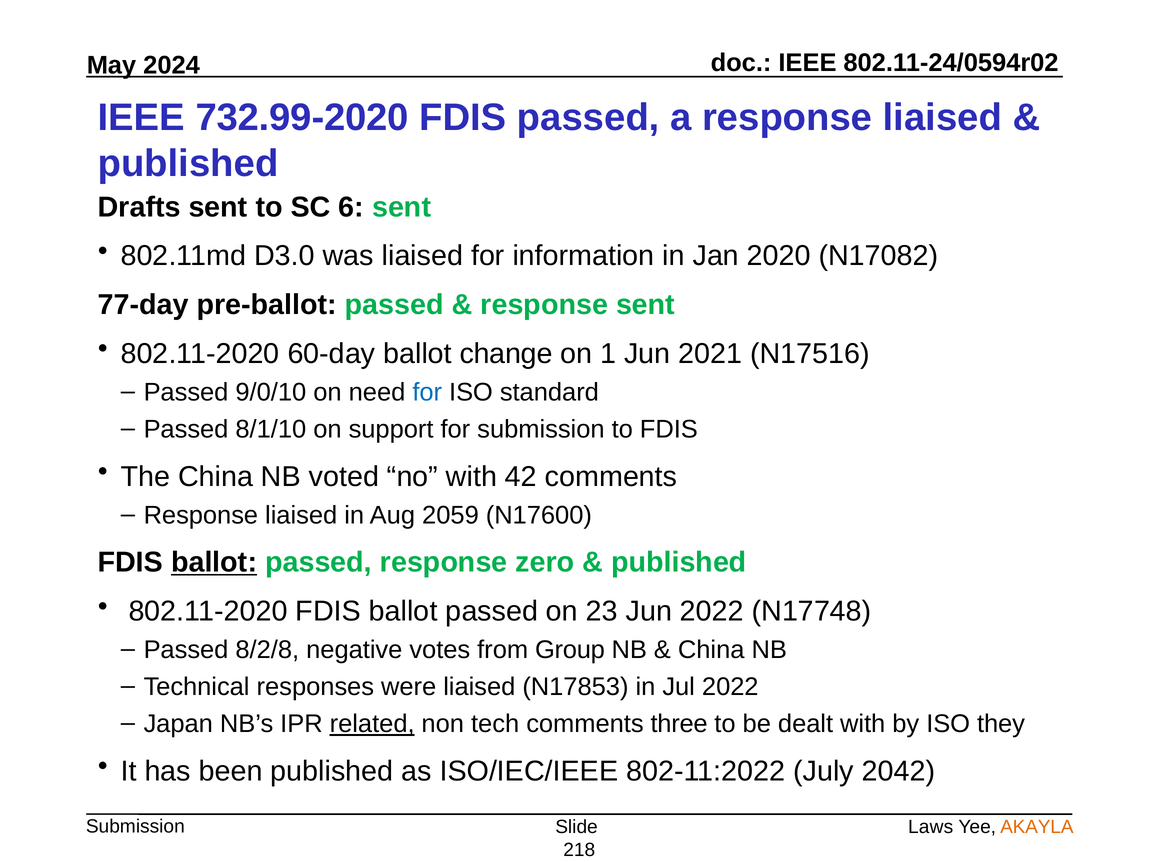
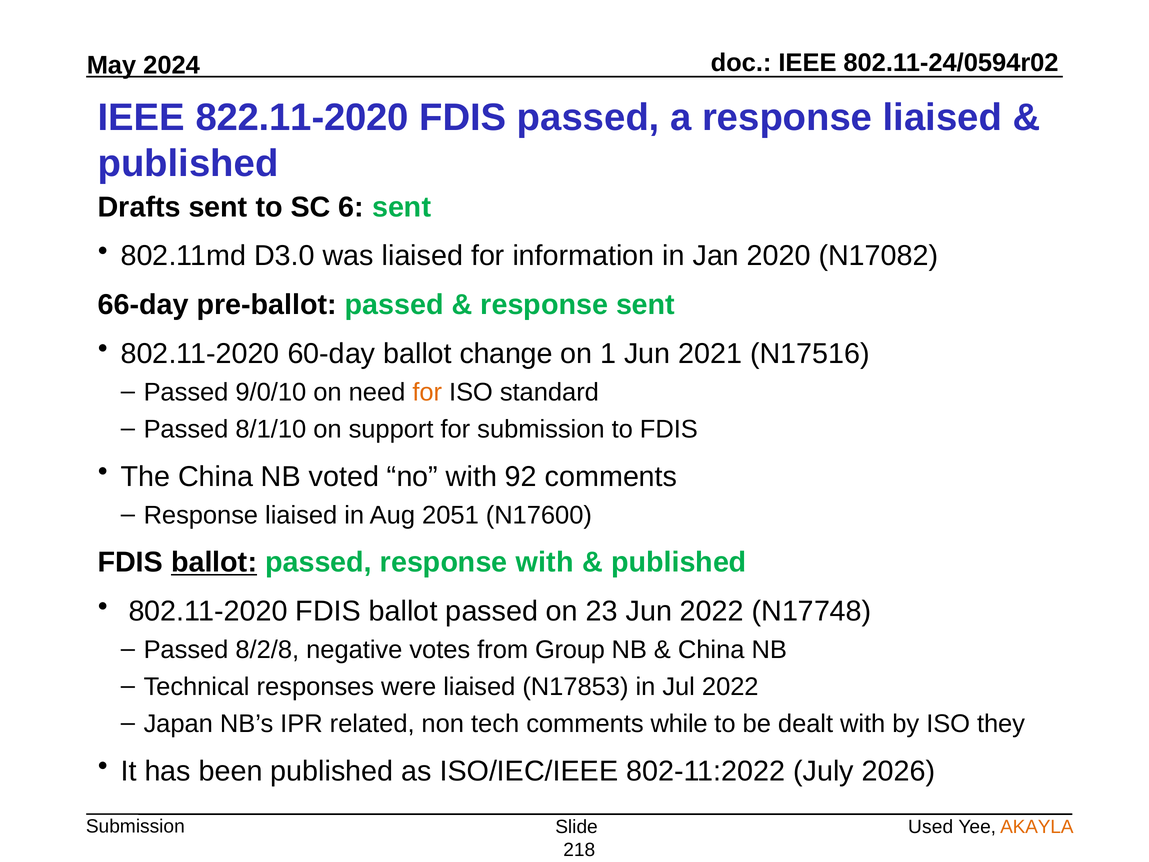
732.99-2020: 732.99-2020 -> 822.11-2020
77-day: 77-day -> 66-day
for at (427, 392) colour: blue -> orange
42: 42 -> 92
2059: 2059 -> 2051
response zero: zero -> with
related underline: present -> none
three: three -> while
2042: 2042 -> 2026
Laws: Laws -> Used
